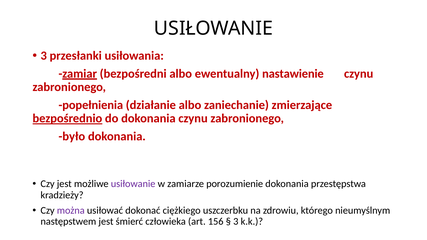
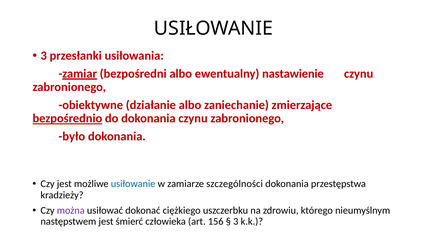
popełnienia: popełnienia -> obiektywne
usiłowanie at (133, 184) colour: purple -> blue
porozumienie: porozumienie -> szczególności
